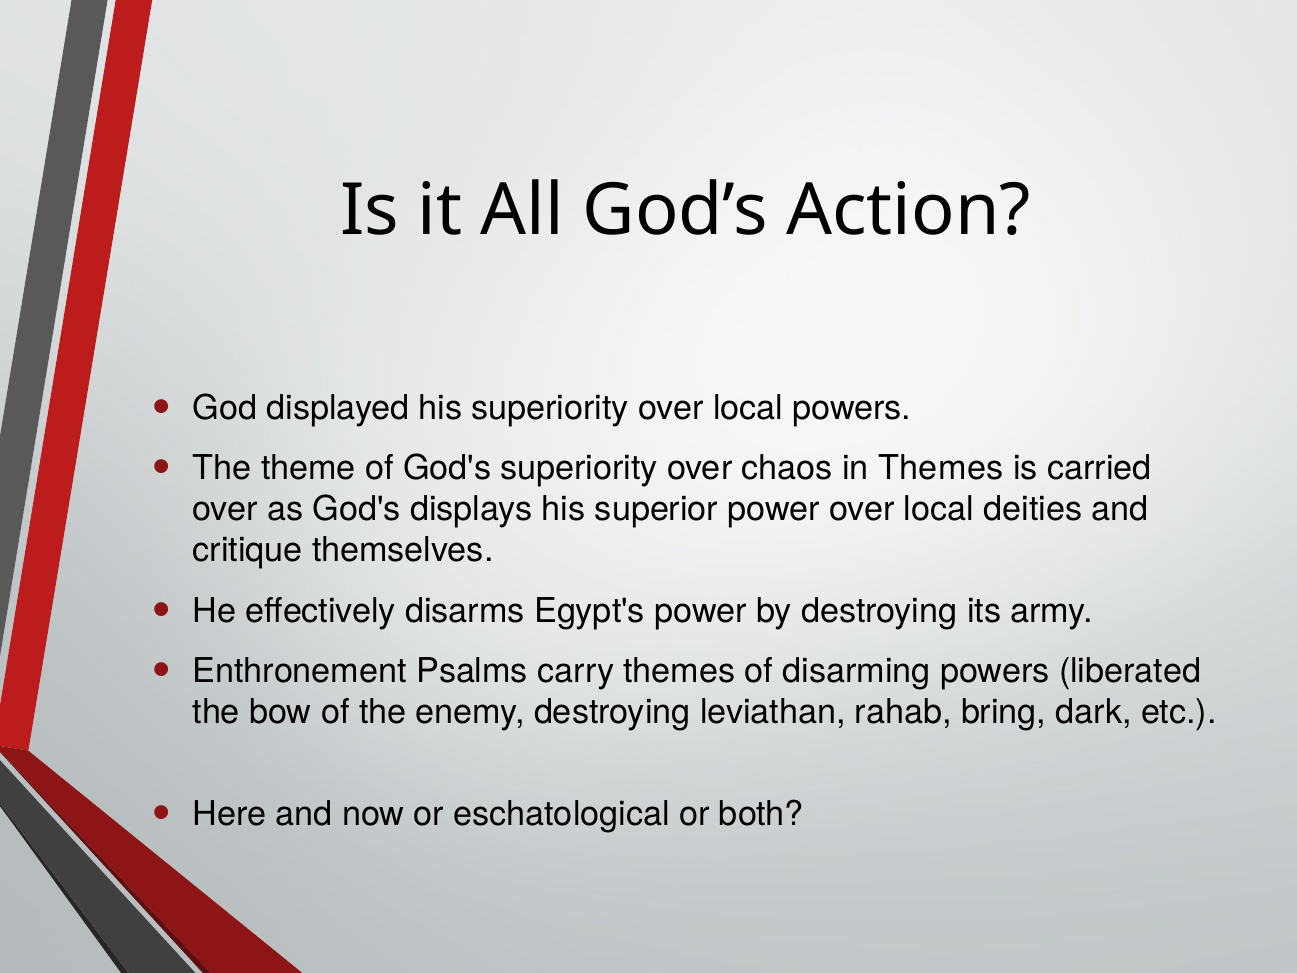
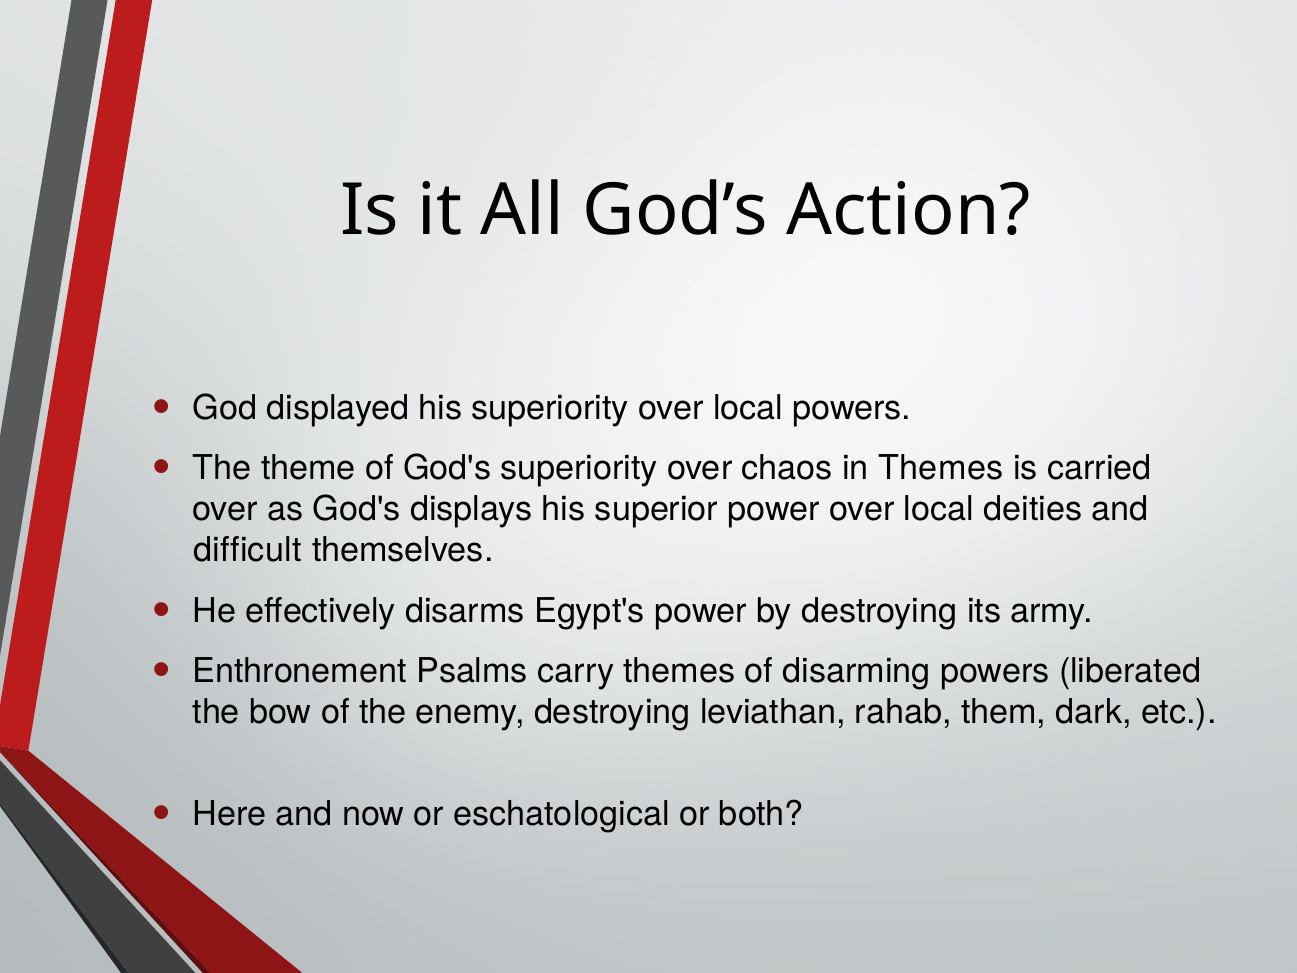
critique: critique -> difficult
bring: bring -> them
